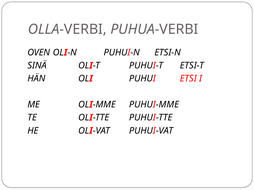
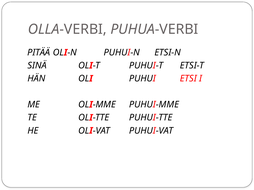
OVEN: OVEN -> PITÄÄ
